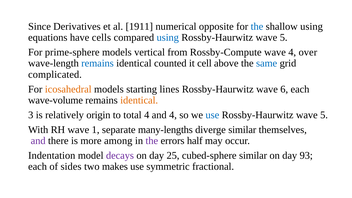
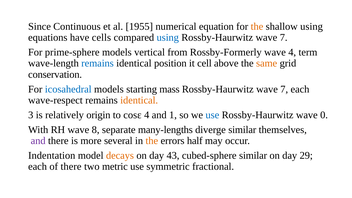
Derivatives: Derivatives -> Continuous
1911: 1911 -> 1955
opposite: opposite -> equation
the at (257, 26) colour: blue -> orange
5 at (284, 37): 5 -> 7
Rossby-Compute: Rossby-Compute -> Rossby-Formerly
over: over -> term
counted: counted -> position
same colour: blue -> orange
complicated: complicated -> conservation
icosahedral colour: orange -> blue
lines: lines -> mass
6 at (284, 89): 6 -> 7
wave-volume: wave-volume -> wave-respect
total: total -> cosε
and 4: 4 -> 1
5 at (324, 115): 5 -> 0
1: 1 -> 8
among: among -> several
the at (152, 141) colour: purple -> orange
decays colour: purple -> orange
25: 25 -> 43
93: 93 -> 29
of sides: sides -> there
makes: makes -> metric
